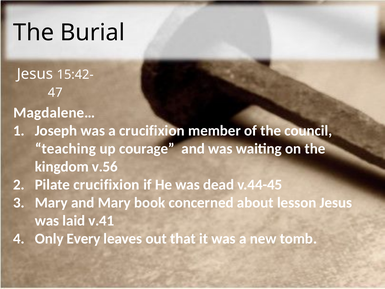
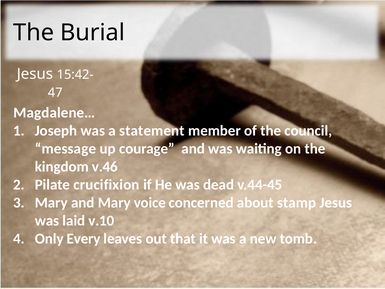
a crucifixion: crucifixion -> statement
teaching: teaching -> message
v.56: v.56 -> v.46
book: book -> voice
lesson: lesson -> stamp
v.41: v.41 -> v.10
